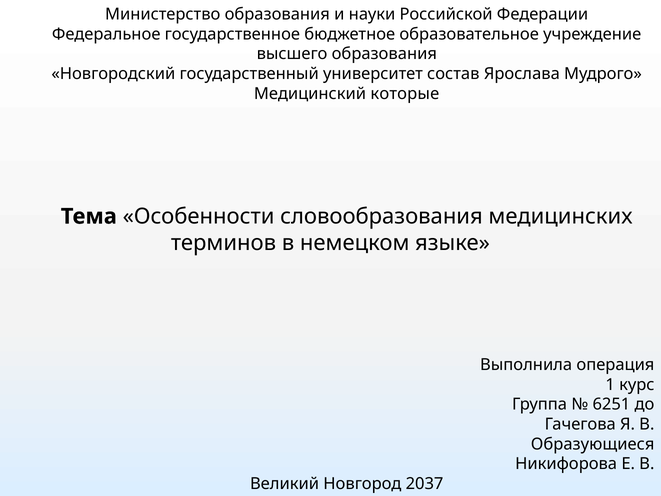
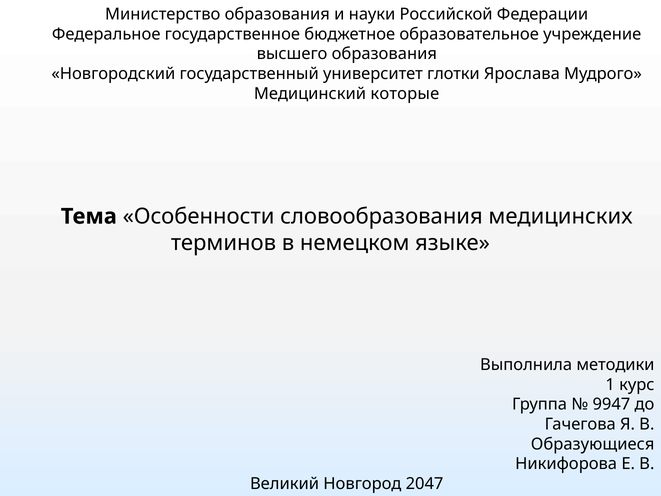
состав: состав -> глотки
операция: операция -> методики
6251: 6251 -> 9947
2037: 2037 -> 2047
